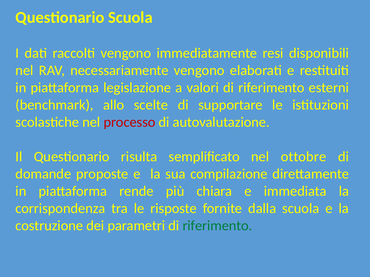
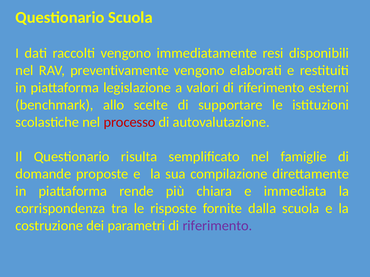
necessariamente: necessariamente -> preventivamente
ottobre: ottobre -> famiglie
riferimento at (217, 226) colour: green -> purple
